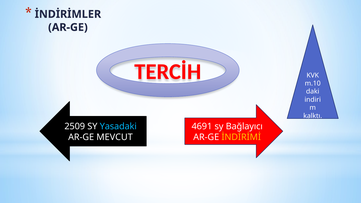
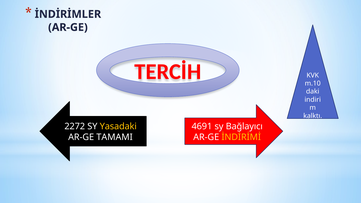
2509: 2509 -> 2272
Yasadaki colour: light blue -> yellow
MEVCUT: MEVCUT -> TAMAMI
